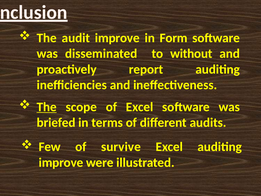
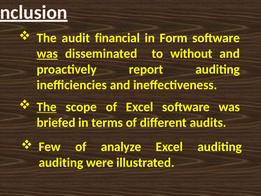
audit improve: improve -> financial
was at (47, 54) underline: none -> present
survive: survive -> analyze
improve at (61, 162): improve -> auditing
